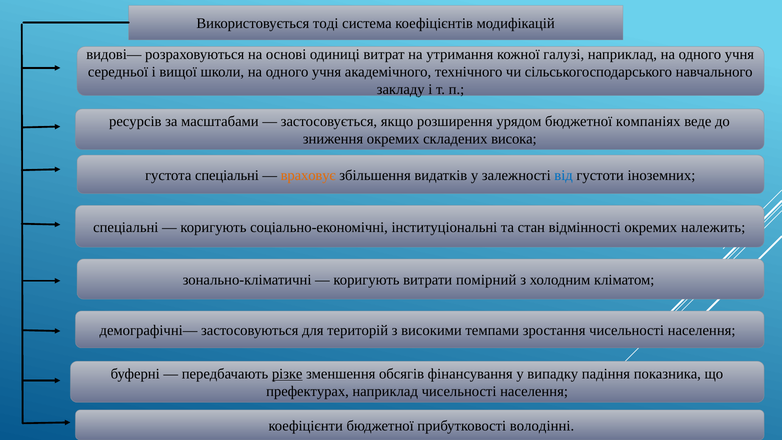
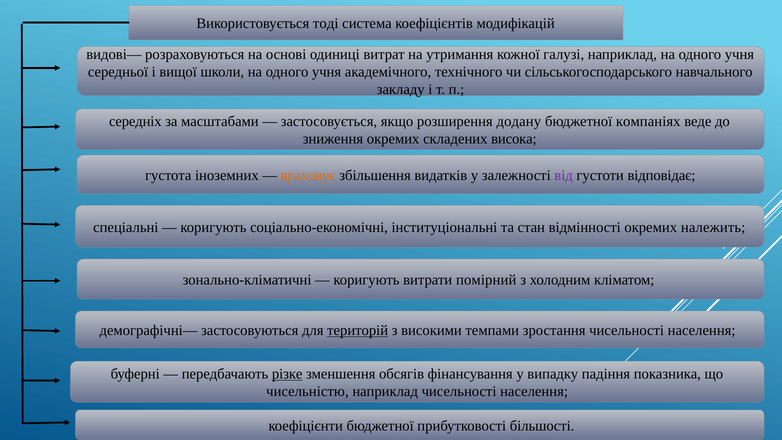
ресурсів: ресурсів -> середніх
урядом: урядом -> додану
густота спеціальні: спеціальні -> іноземних
від colour: blue -> purple
іноземних: іноземних -> відповідає
територій underline: none -> present
префектурах: префектурах -> чисельністю
володінні: володінні -> більшості
